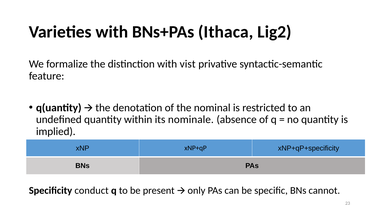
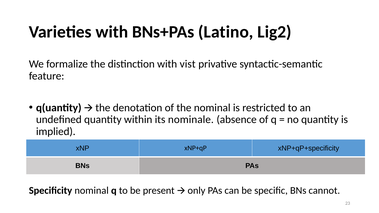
Ithaca: Ithaca -> Latino
Specificity conduct: conduct -> nominal
